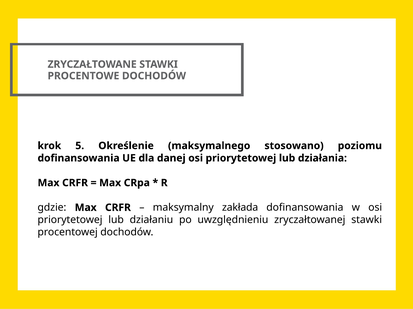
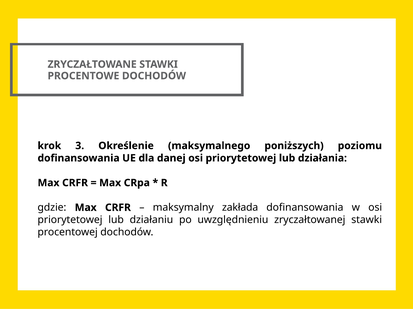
5: 5 -> 3
stosowano: stosowano -> poniższych
